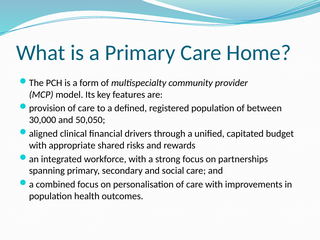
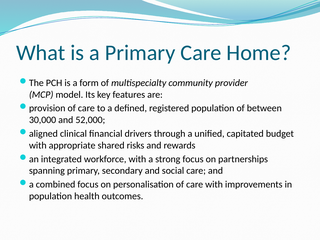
50,050: 50,050 -> 52,000
